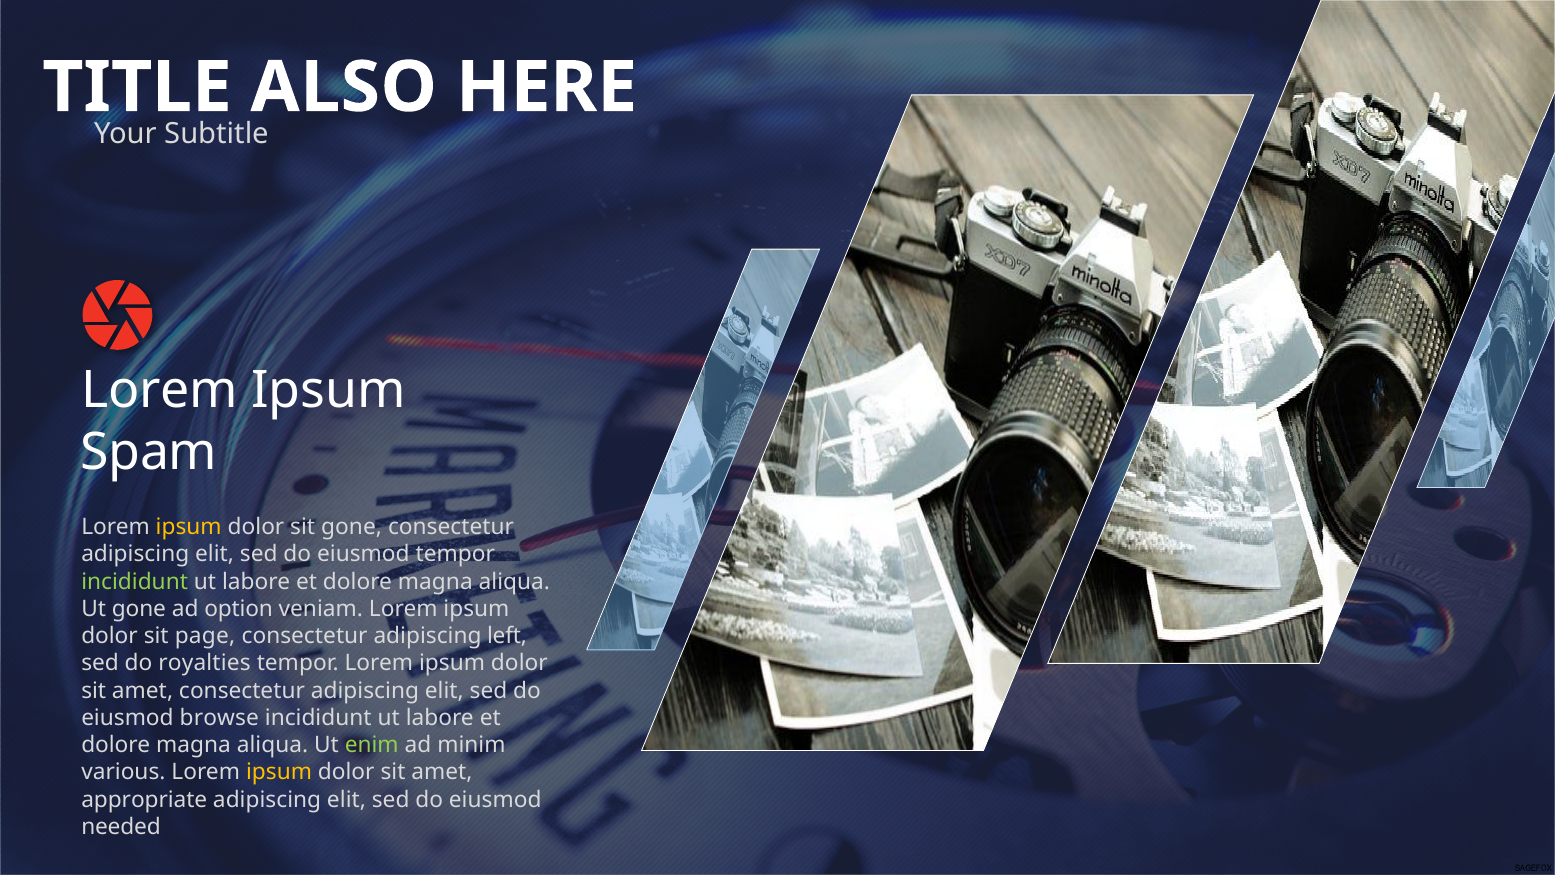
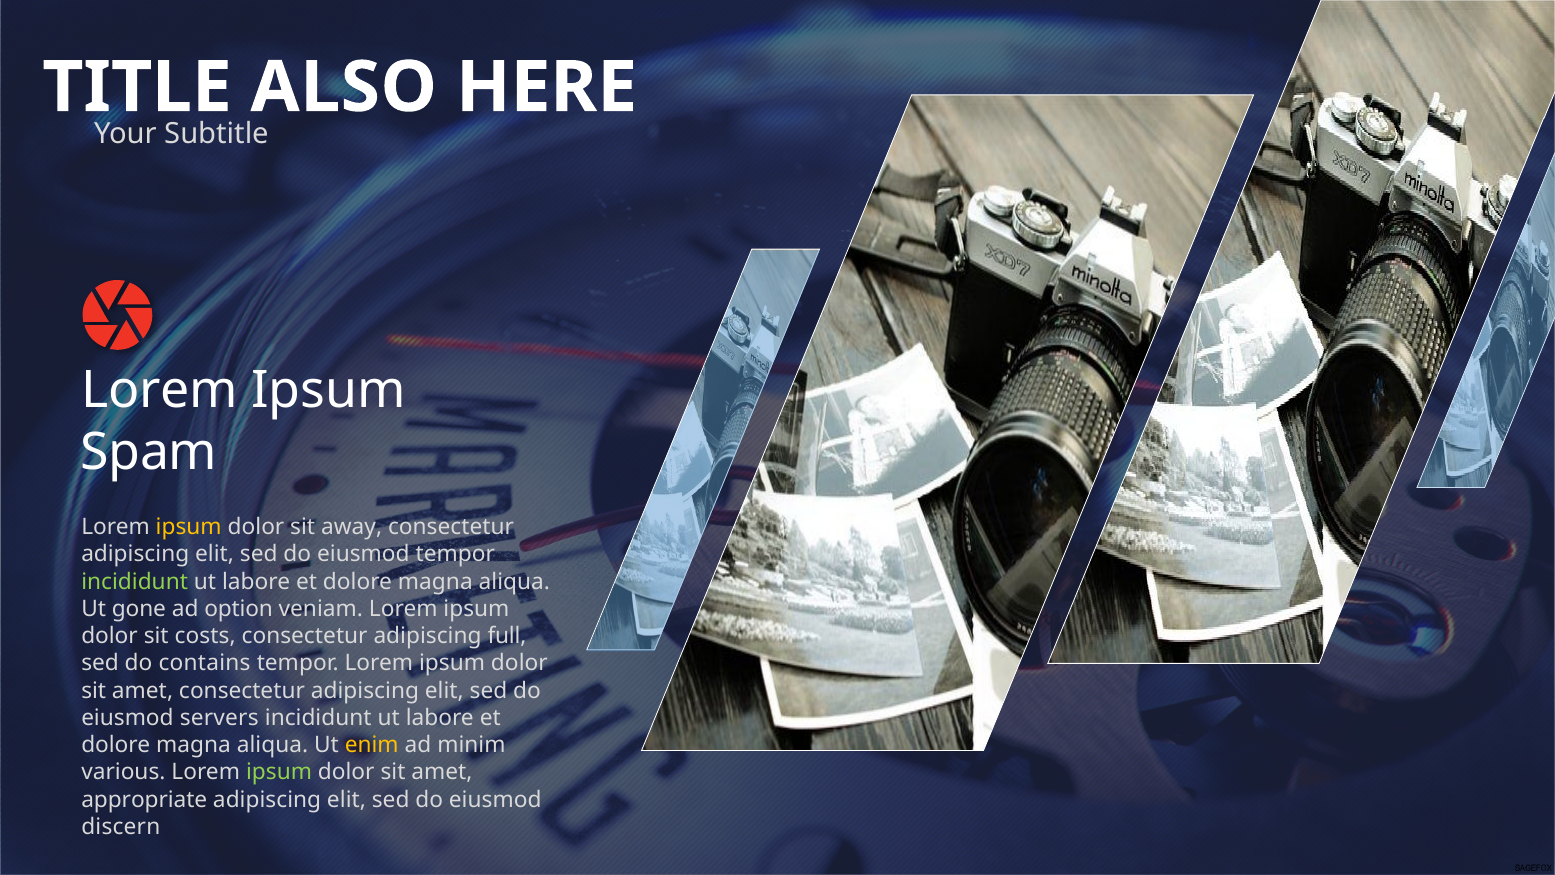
sit gone: gone -> away
page: page -> costs
left: left -> full
royalties: royalties -> contains
browse: browse -> servers
enim colour: light green -> yellow
ipsum at (279, 772) colour: yellow -> light green
needed: needed -> discern
